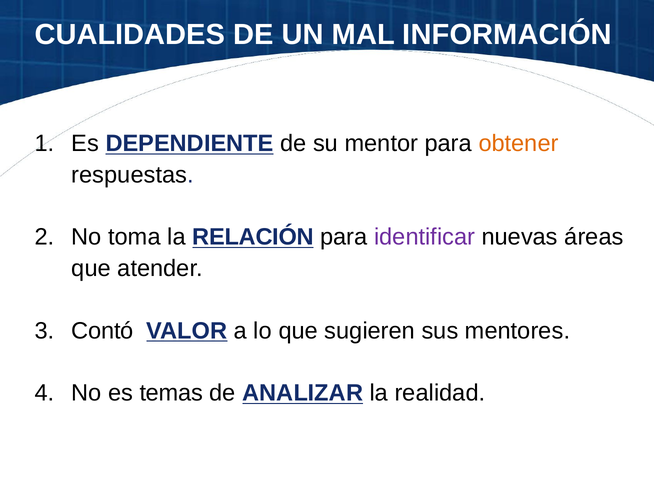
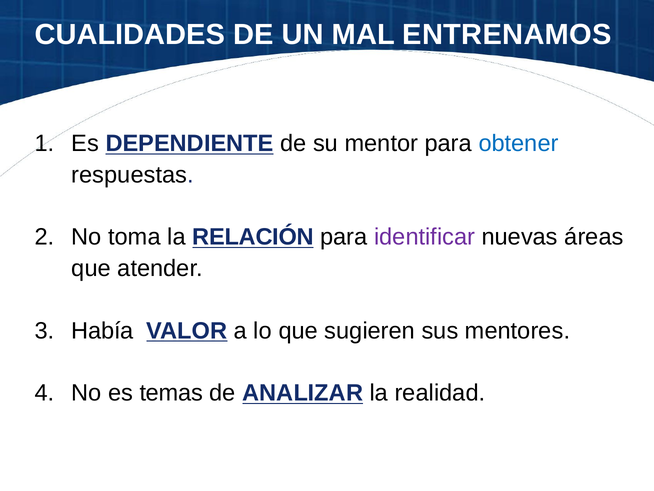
INFORMACIÓN: INFORMACIÓN -> ENTRENAMOS
obtener colour: orange -> blue
Contó: Contó -> Había
